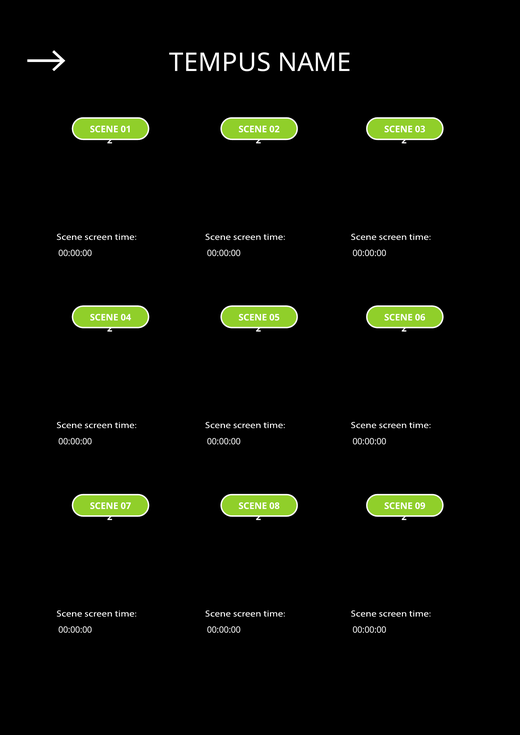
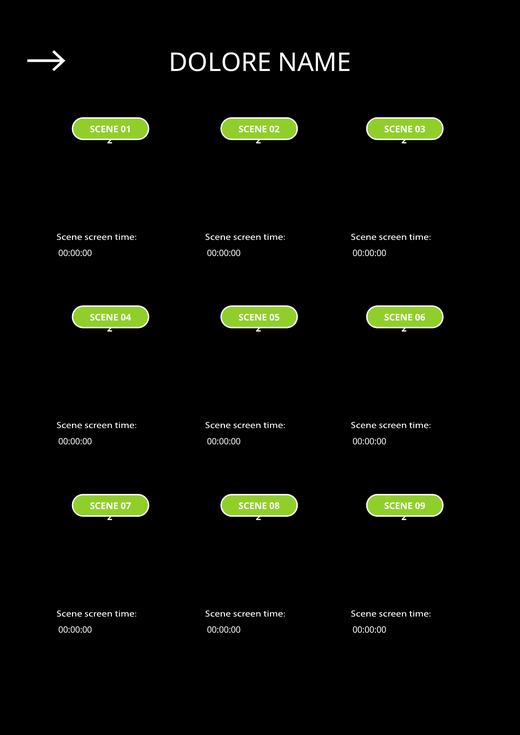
TEMPUS: TEMPUS -> DOLORE
